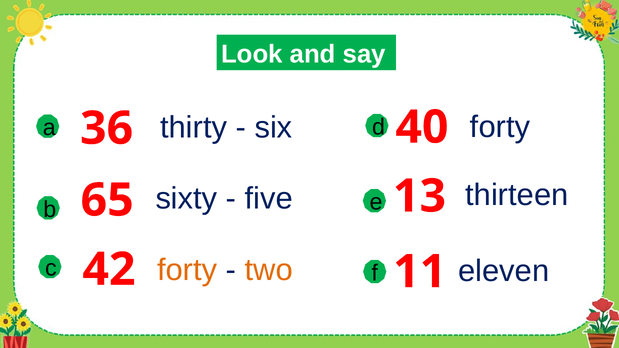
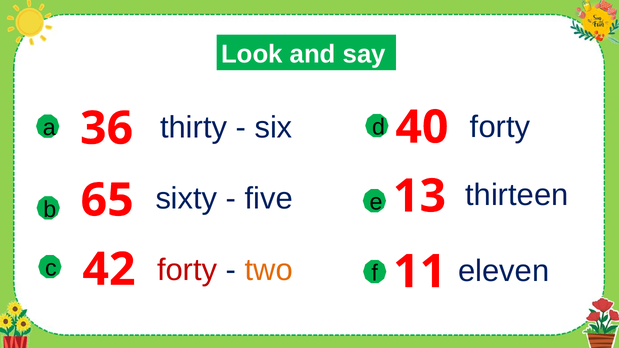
forty at (187, 270) colour: orange -> red
